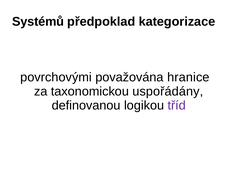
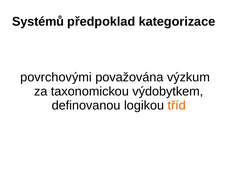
hranice: hranice -> výzkum
uspořádány: uspořádány -> výdobytkem
tříd colour: purple -> orange
